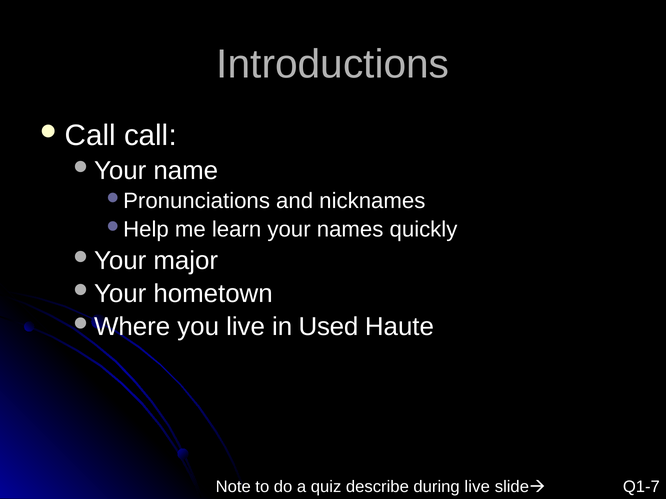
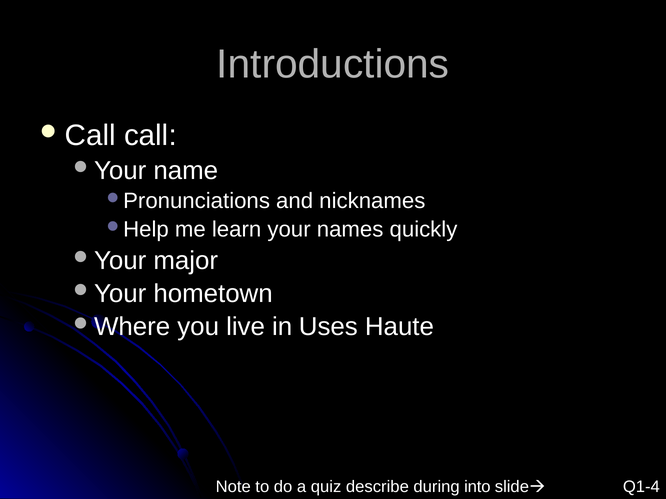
Used: Used -> Uses
during live: live -> into
Q1-7: Q1-7 -> Q1-4
